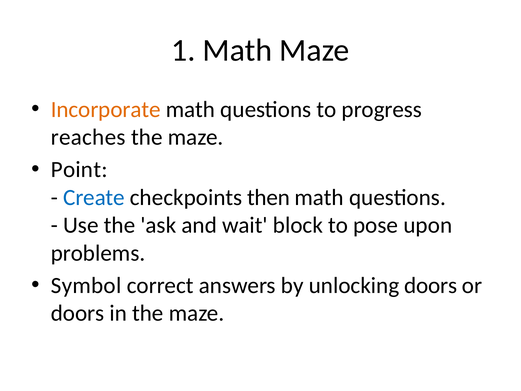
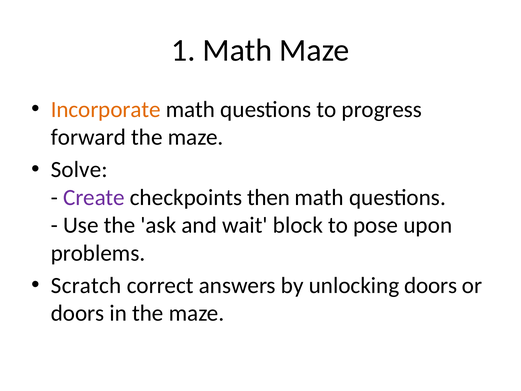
reaches: reaches -> forward
Point: Point -> Solve
Create colour: blue -> purple
Symbol: Symbol -> Scratch
